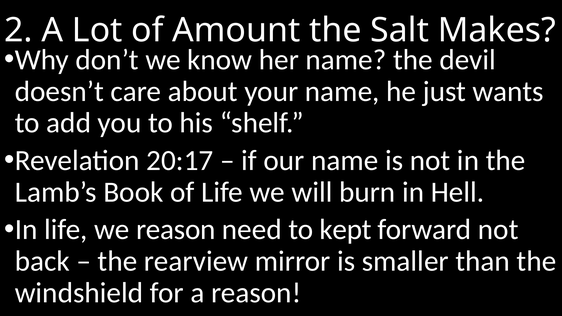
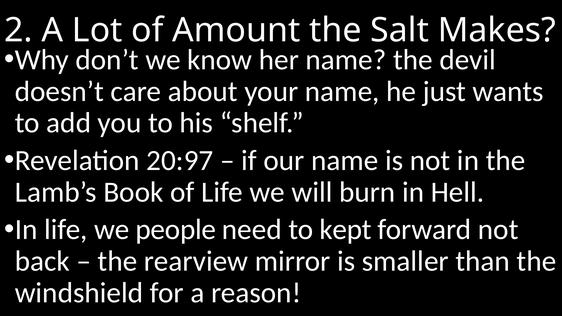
20:17: 20:17 -> 20:97
we reason: reason -> people
